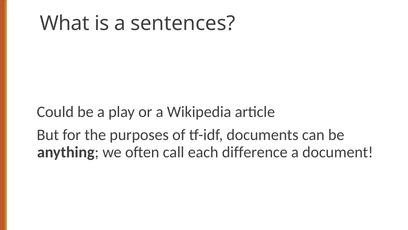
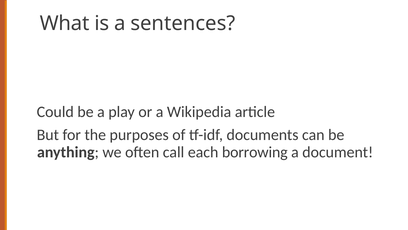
difference: difference -> borrowing
